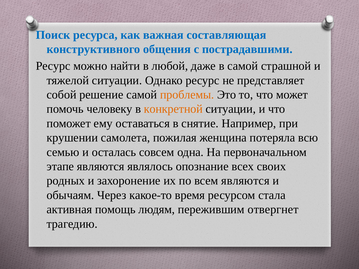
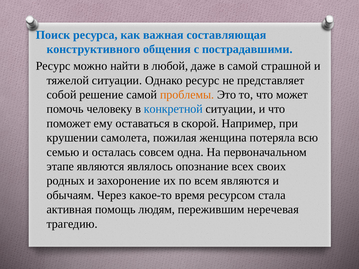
конкретной colour: orange -> blue
снятие: снятие -> скорой
отвергнет: отвергнет -> неречевая
